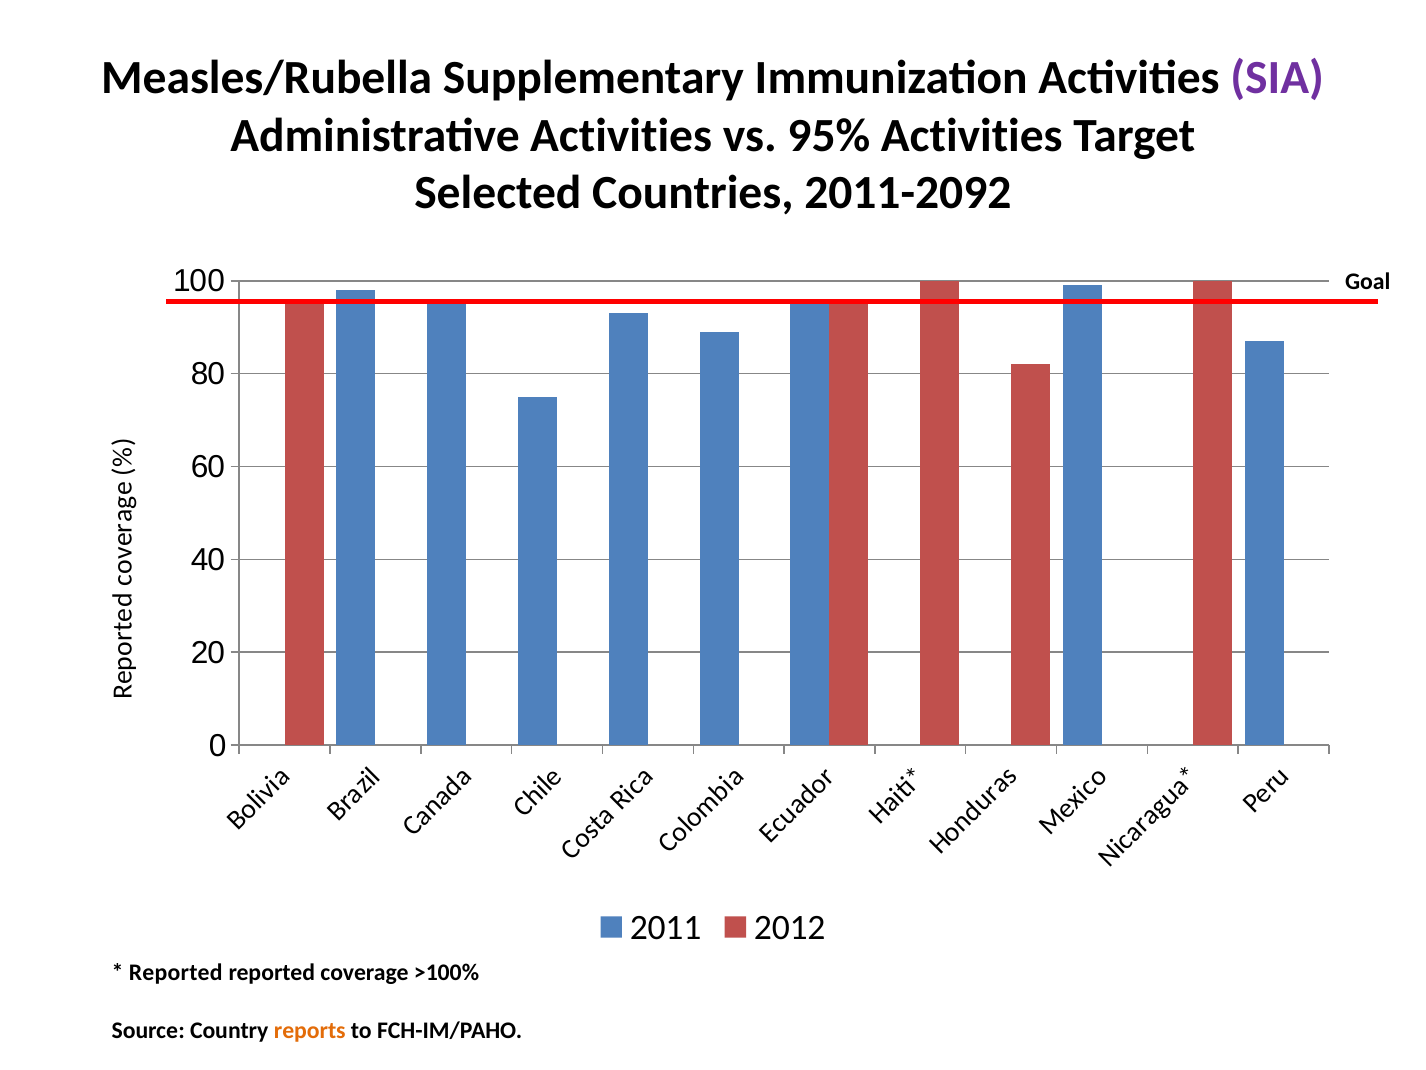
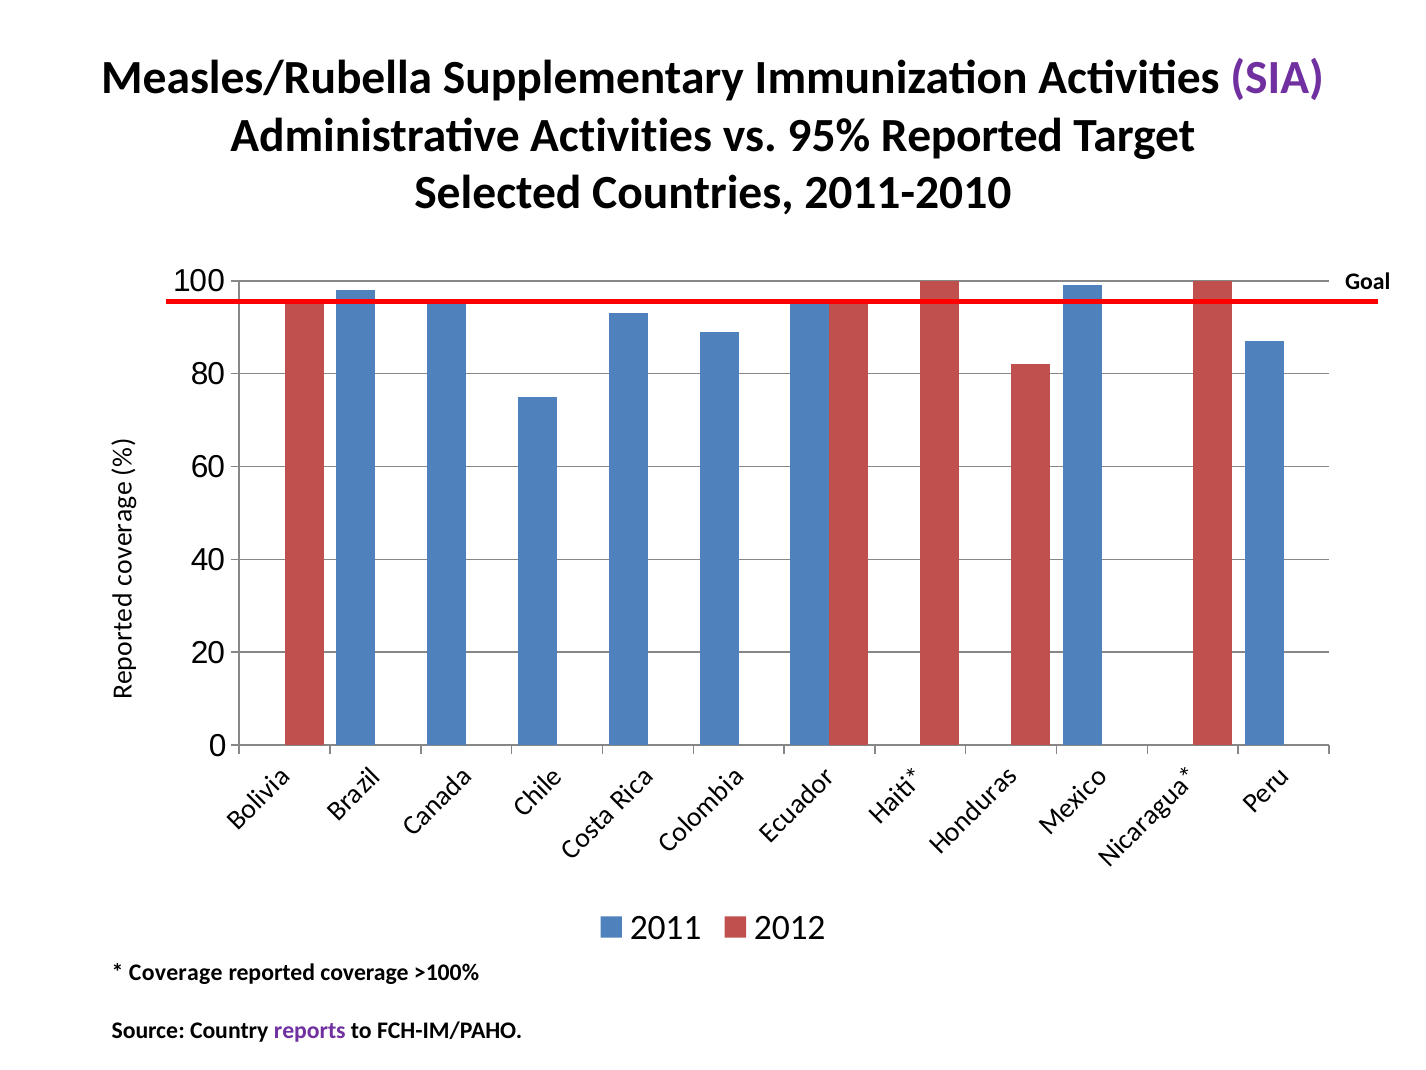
95% Activities: Activities -> Reported
2011-2092: 2011-2092 -> 2011-2010
Reported at (176, 973): Reported -> Coverage
reports colour: orange -> purple
